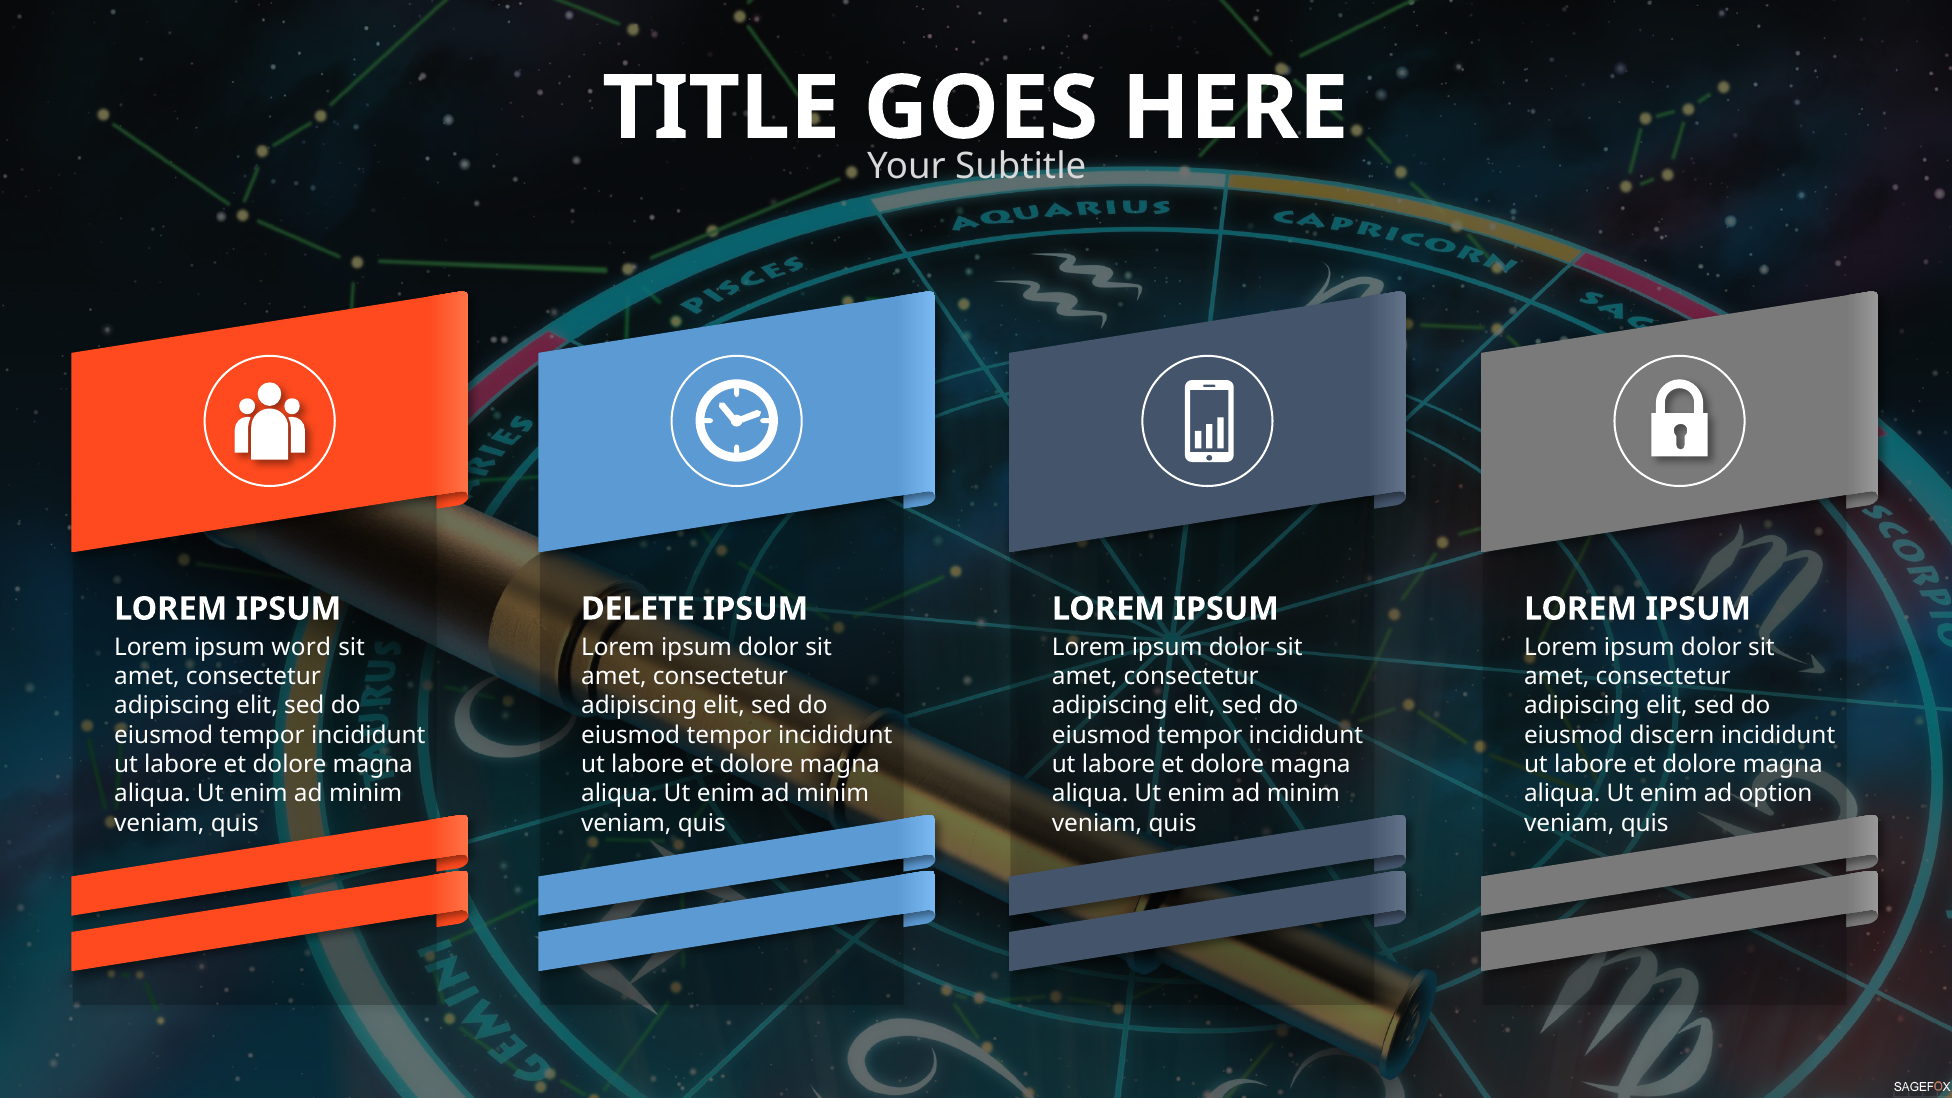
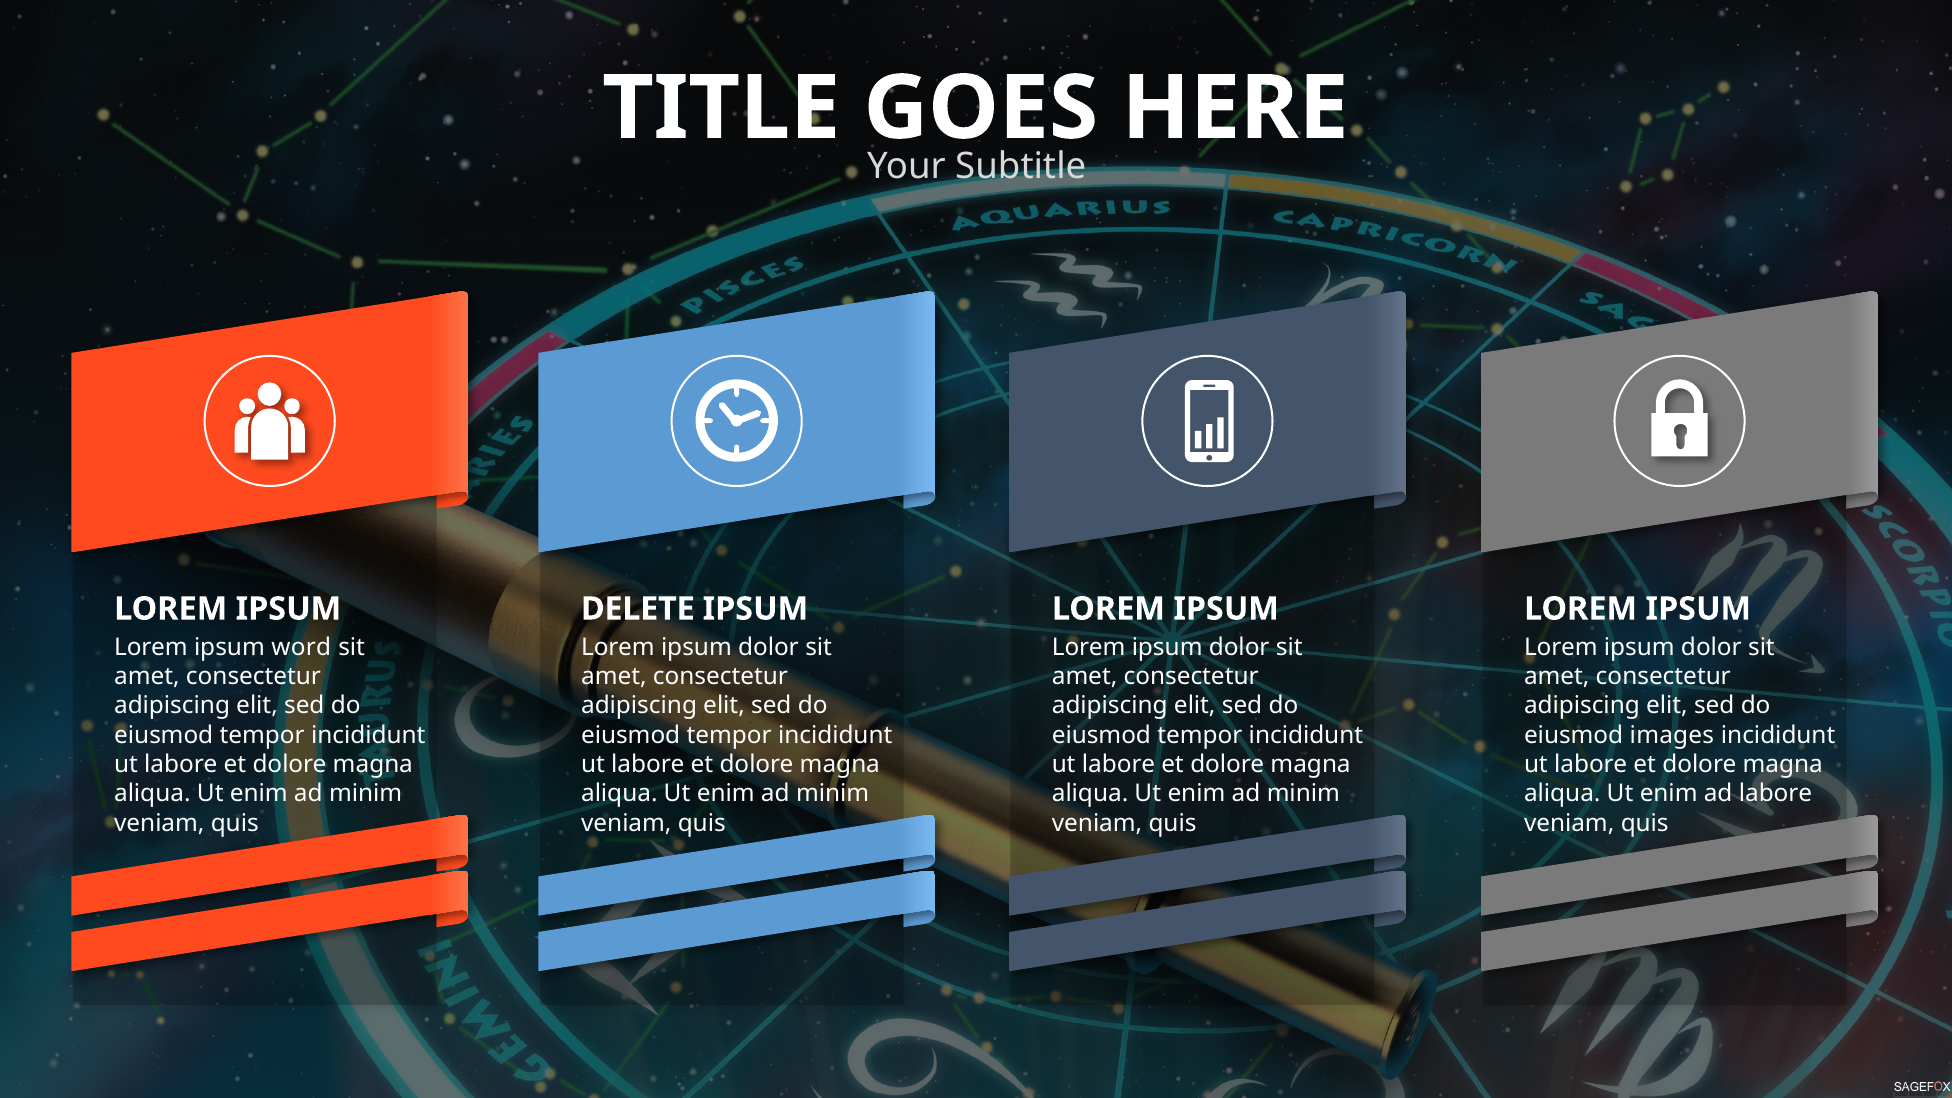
discern: discern -> images
ad option: option -> labore
